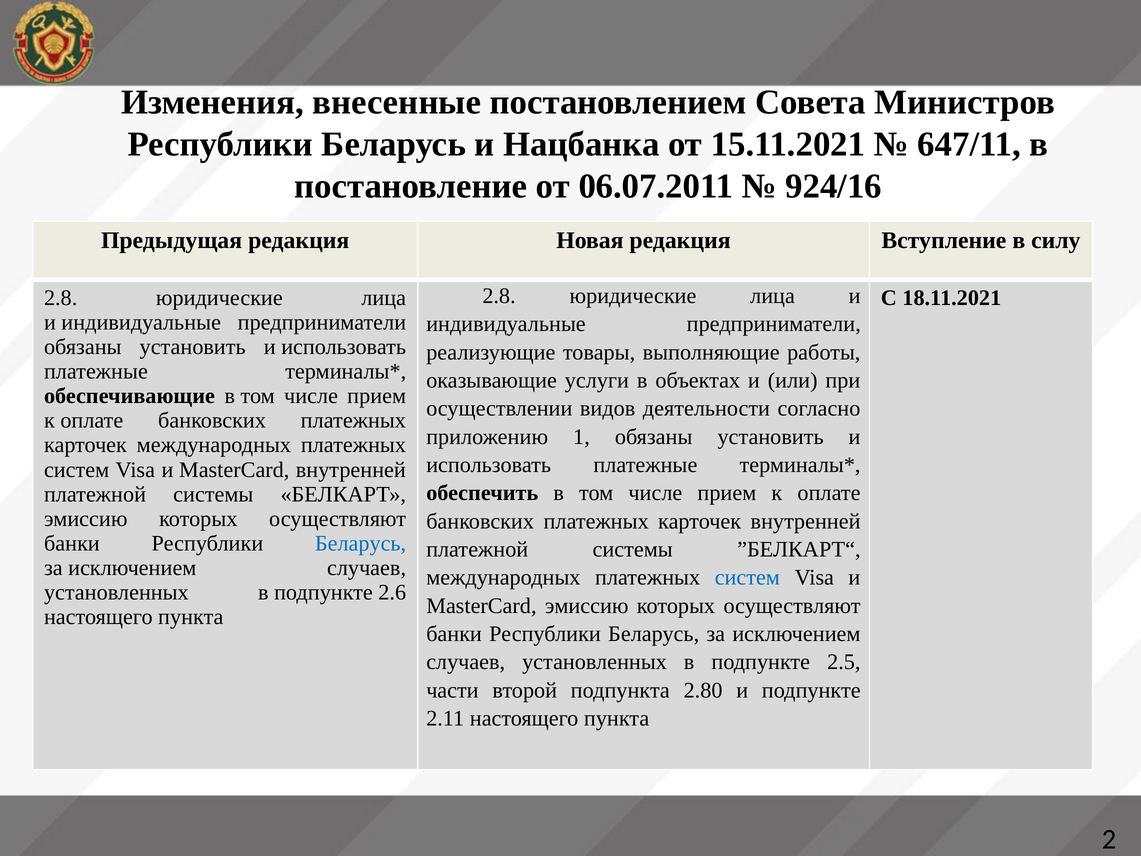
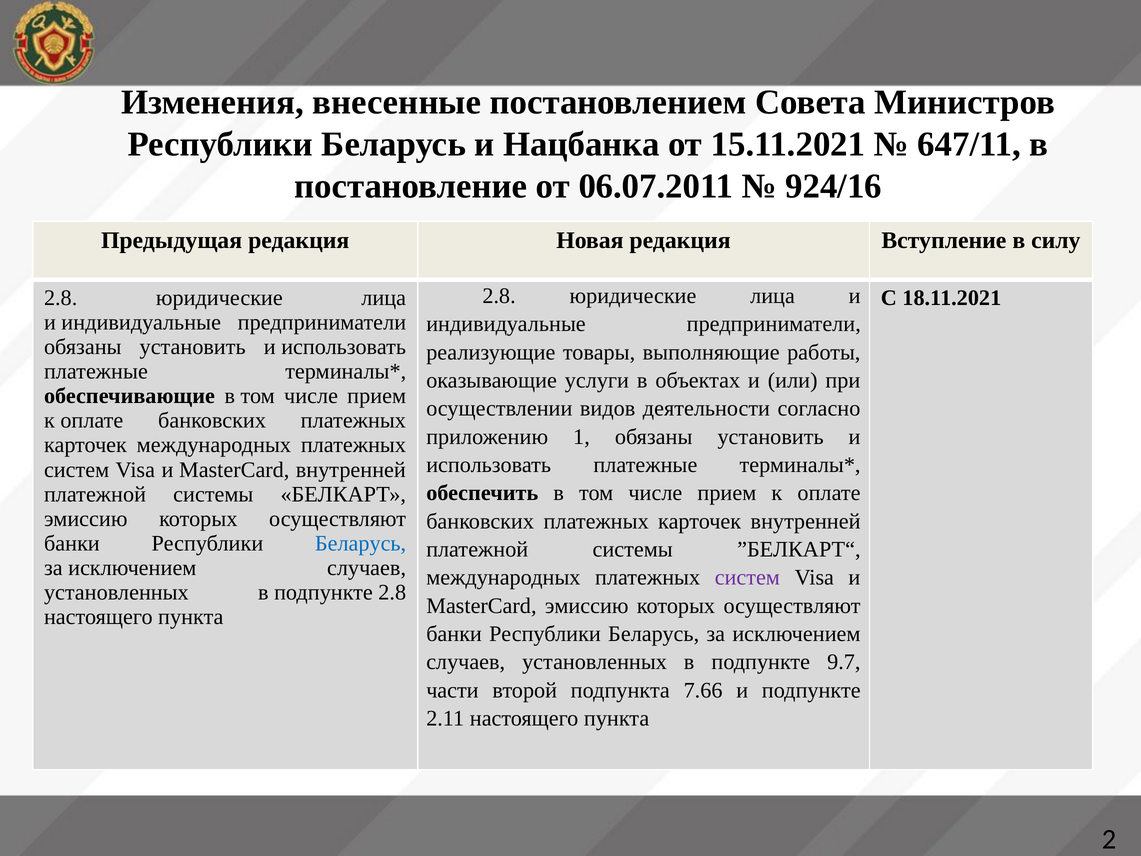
систем at (747, 577) colour: blue -> purple
подпункте 2.6: 2.6 -> 2.8
2.5: 2.5 -> 9.7
2.80: 2.80 -> 7.66
